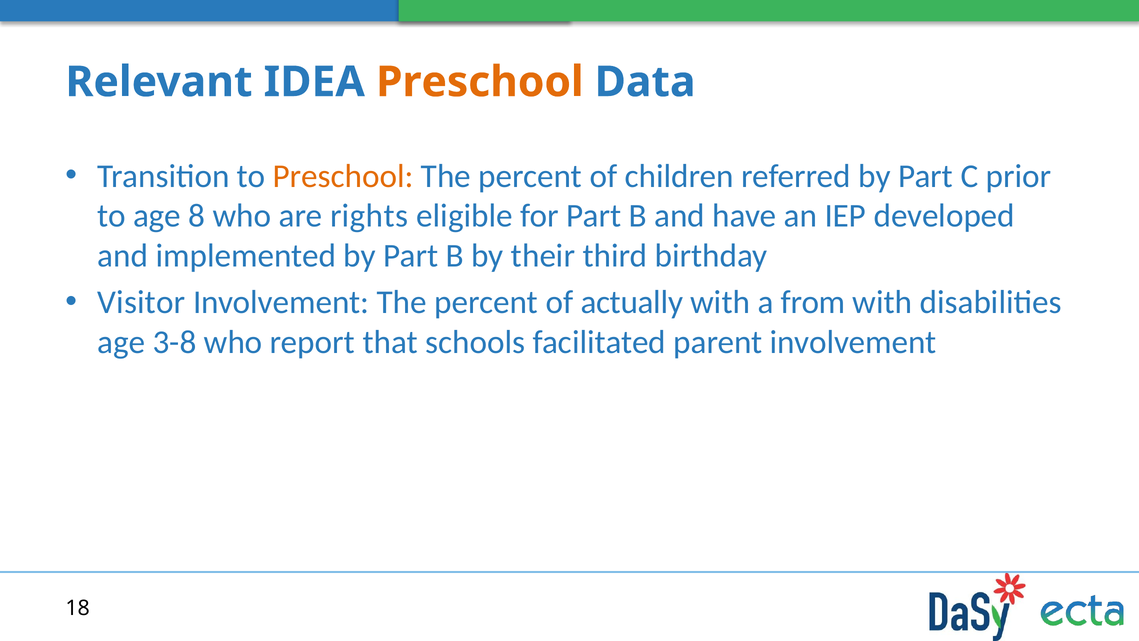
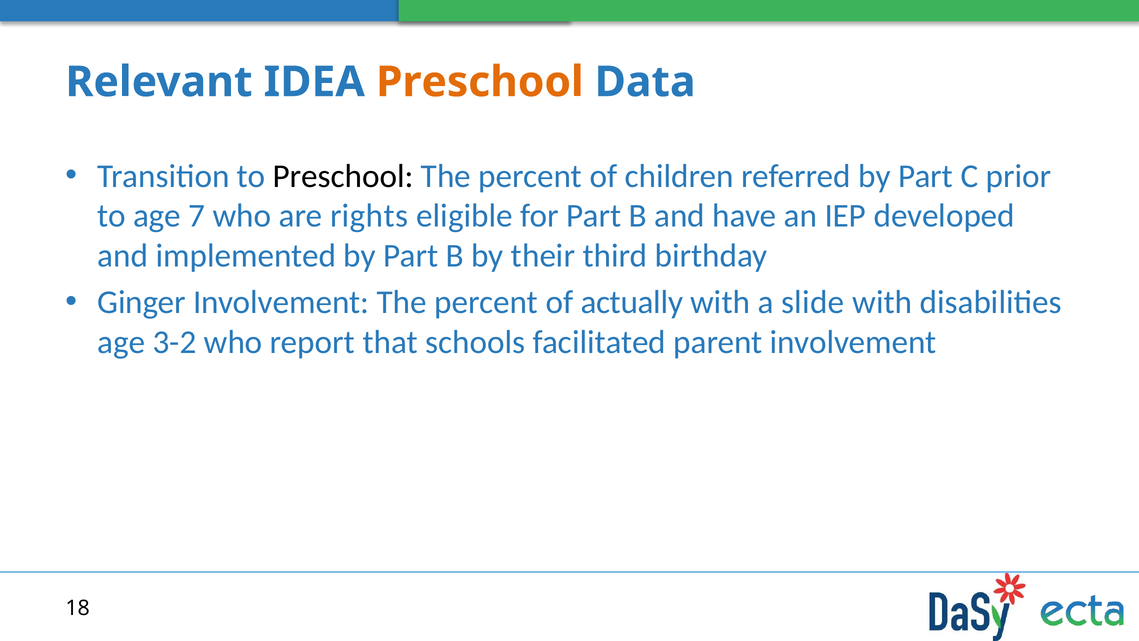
Preschool at (343, 176) colour: orange -> black
8: 8 -> 7
Visitor: Visitor -> Ginger
from: from -> slide
3-8: 3-8 -> 3-2
